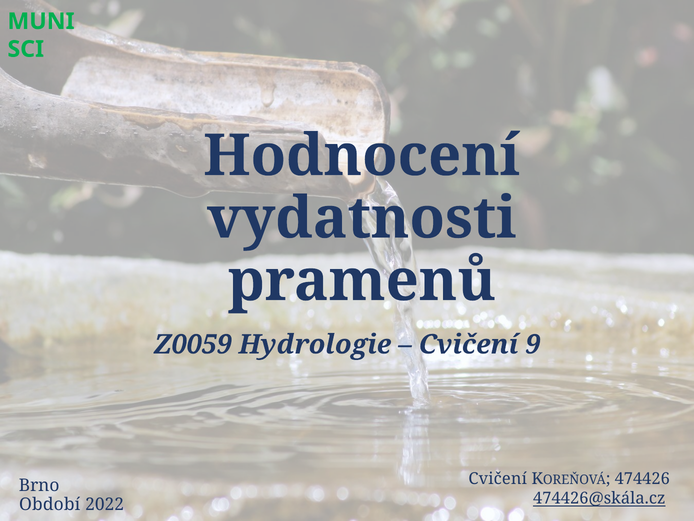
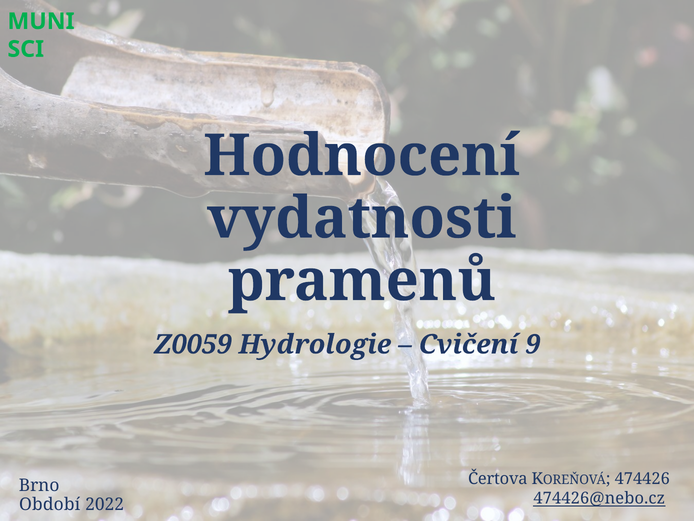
Cvičení at (498, 478): Cvičení -> Čertova
474426@skála.cz: 474426@skála.cz -> 474426@nebo.cz
